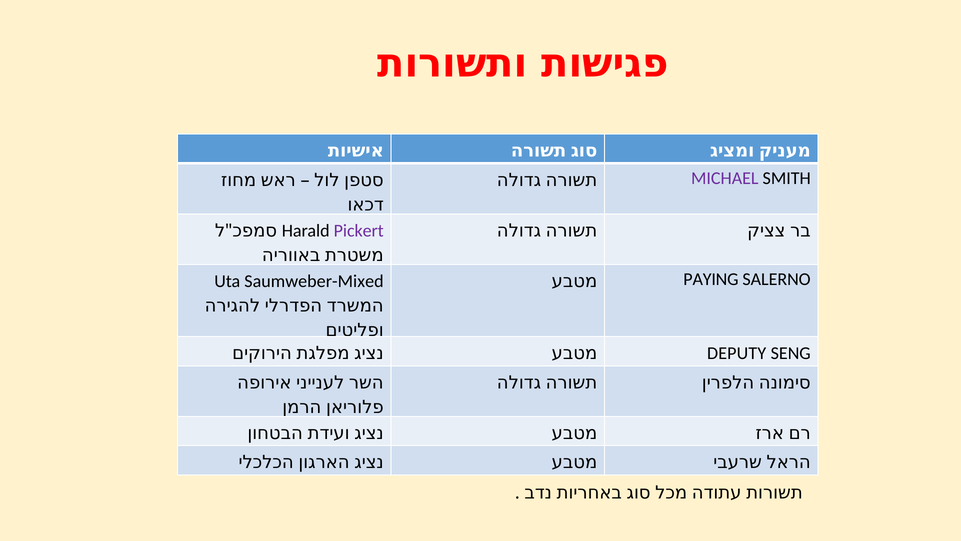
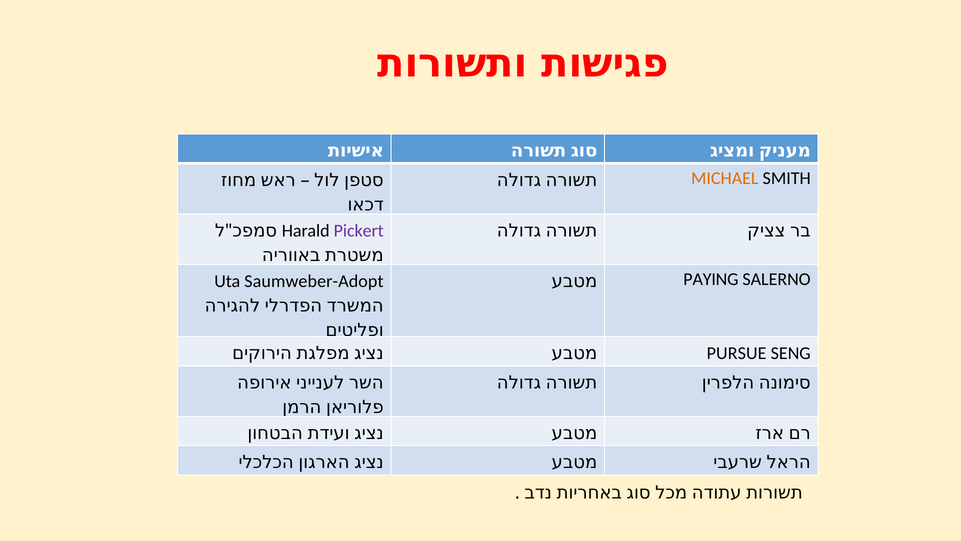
MICHAEL colour: purple -> orange
Saumweber-Mixed: Saumweber-Mixed -> Saumweber-Adopt
DEPUTY: DEPUTY -> PURSUE
